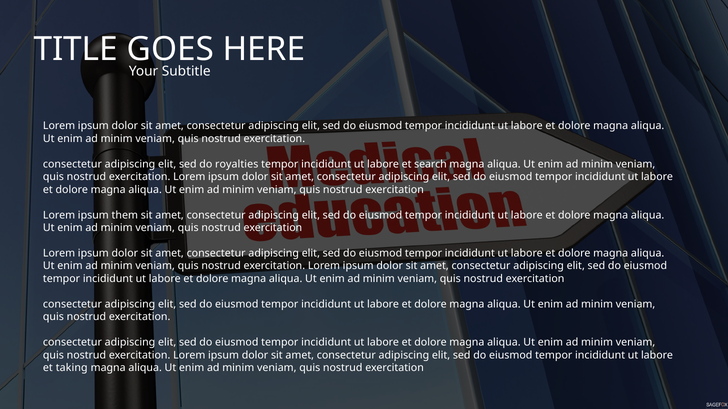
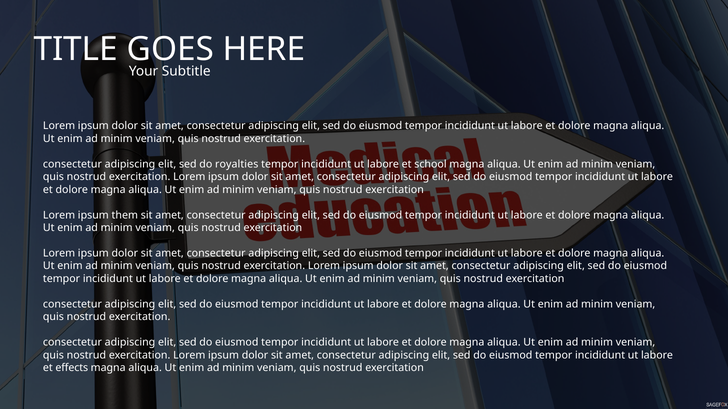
search: search -> school
taking: taking -> effects
